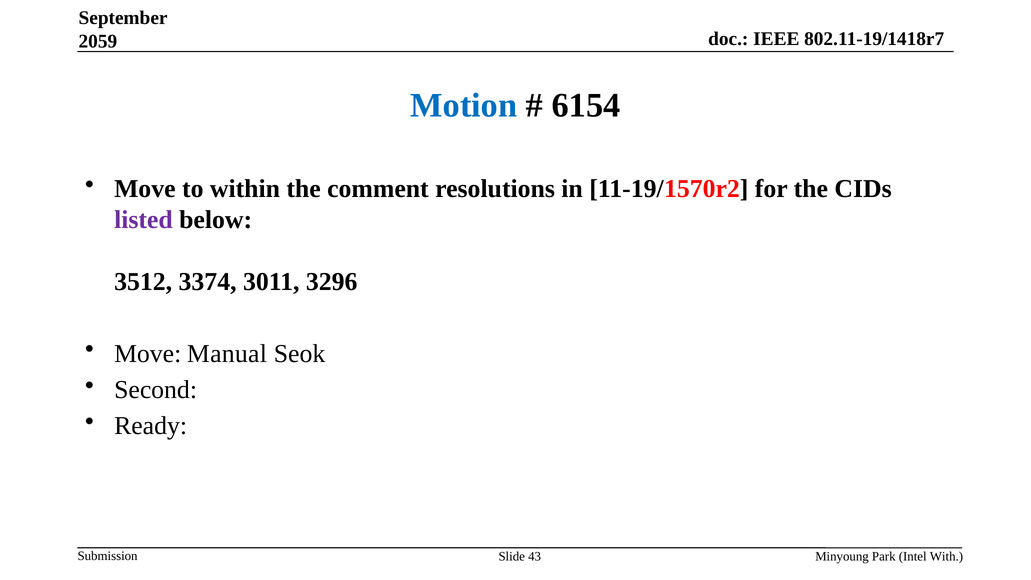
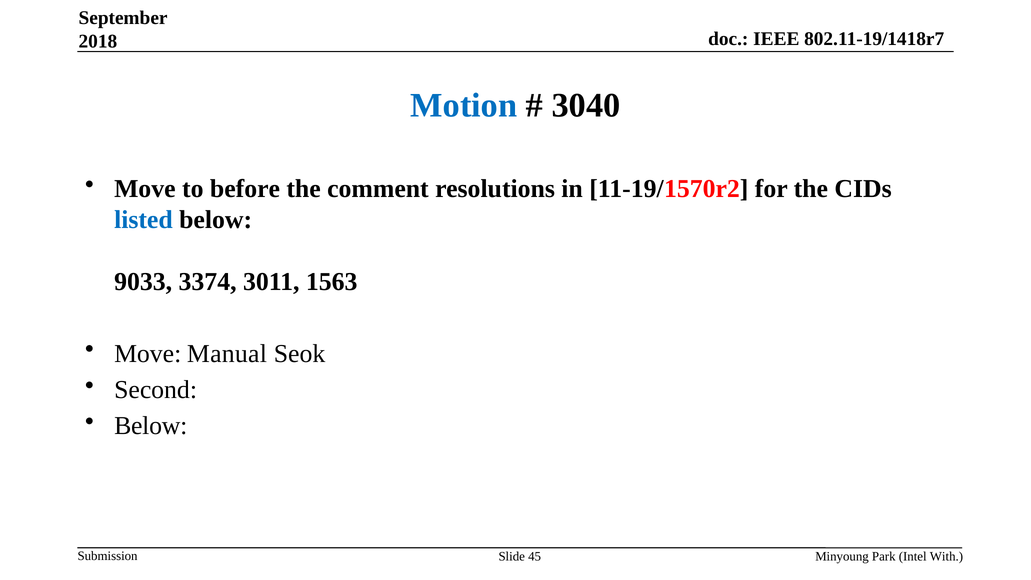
2059: 2059 -> 2018
6154: 6154 -> 3040
within: within -> before
listed colour: purple -> blue
3512: 3512 -> 9033
3296: 3296 -> 1563
Ready at (151, 426): Ready -> Below
43: 43 -> 45
